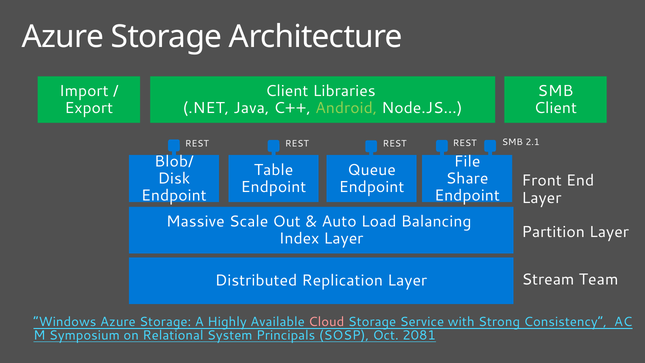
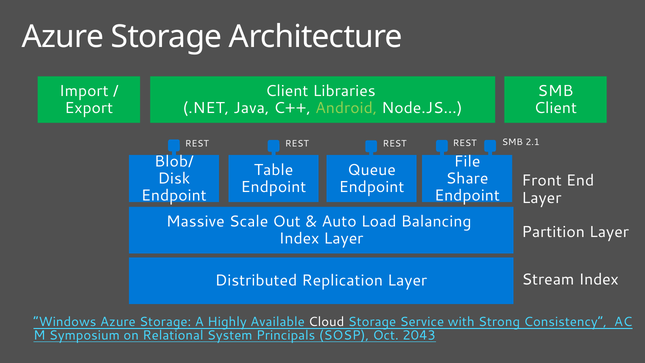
Stream Team: Team -> Index
Cloud colour: pink -> white
2081: 2081 -> 2043
